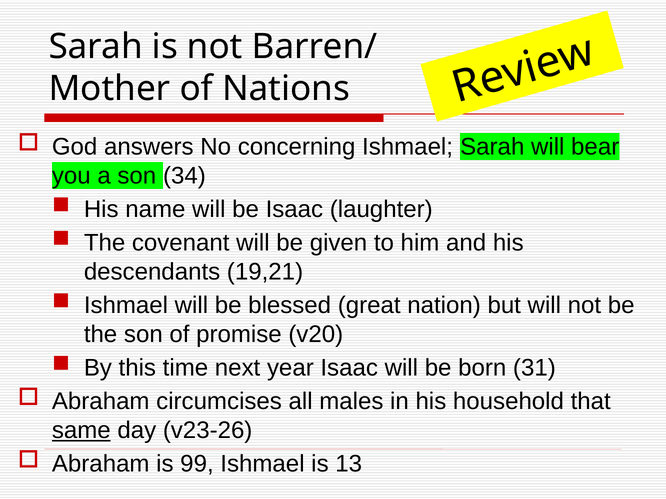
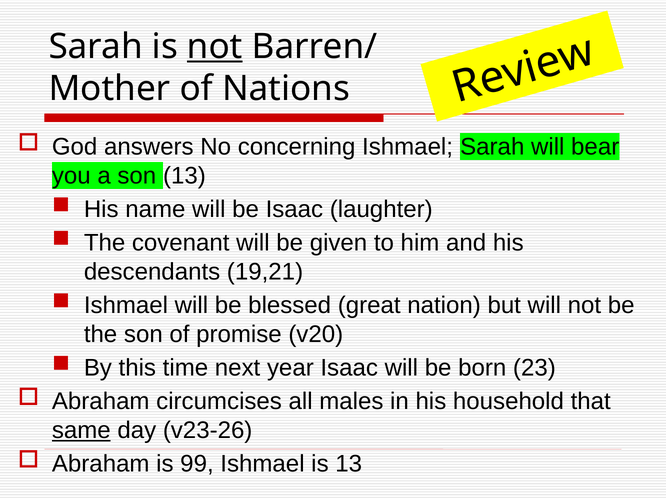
not at (215, 47) underline: none -> present
son 34: 34 -> 13
31: 31 -> 23
